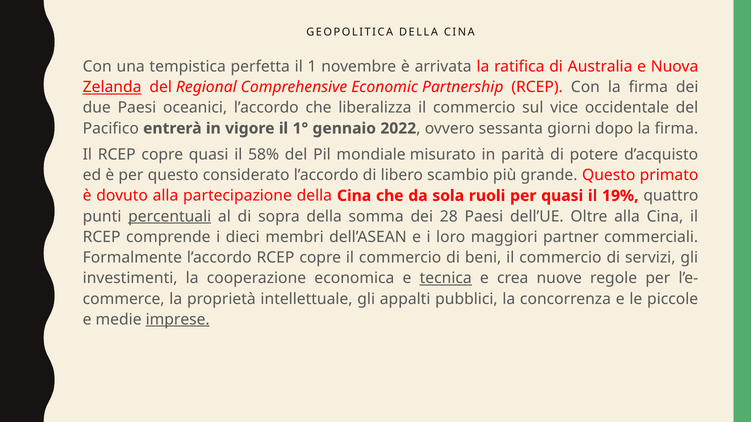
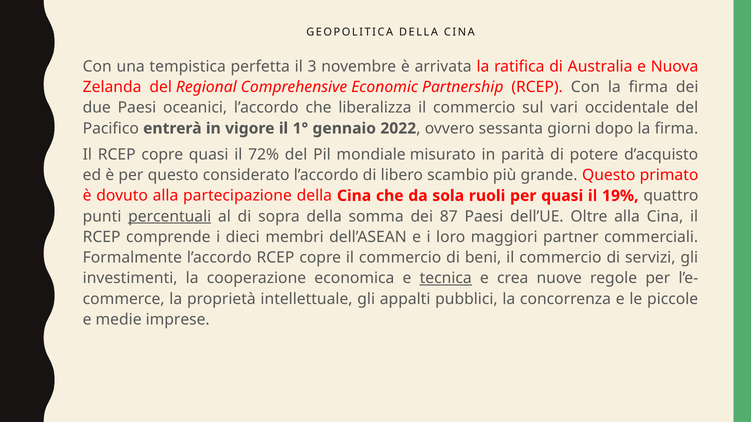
1: 1 -> 3
Zelanda underline: present -> none
vice: vice -> vari
58%: 58% -> 72%
28: 28 -> 87
imprese underline: present -> none
